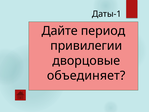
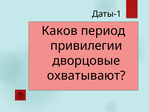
Дайте: Дайте -> Каков
объединяет: объединяет -> охватывают
